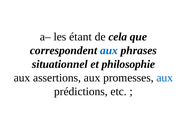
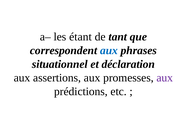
cela: cela -> tant
philosophie: philosophie -> déclaration
aux at (165, 78) colour: blue -> purple
